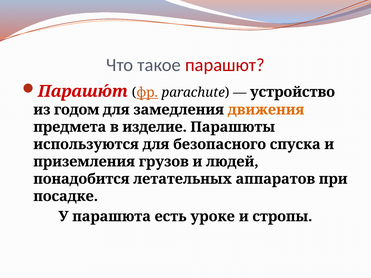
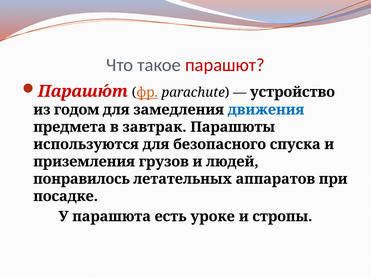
движения colour: orange -> blue
изделие: изделие -> завтрак
понадобится: понадобится -> понравилось
